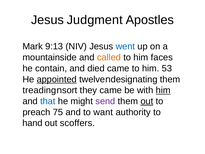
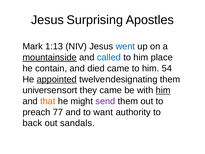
Judgment: Judgment -> Surprising
9:13: 9:13 -> 1:13
mountainside underline: none -> present
called colour: orange -> blue
faces: faces -> place
53: 53 -> 54
treading: treading -> universe
that colour: blue -> orange
out at (147, 101) underline: present -> none
75: 75 -> 77
hand: hand -> back
scoffers: scoffers -> sandals
